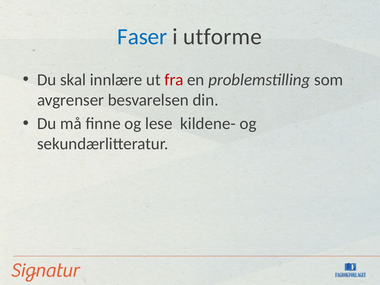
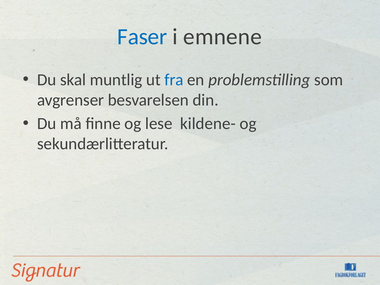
utforme: utforme -> emnene
innlære: innlære -> muntlig
fra colour: red -> blue
